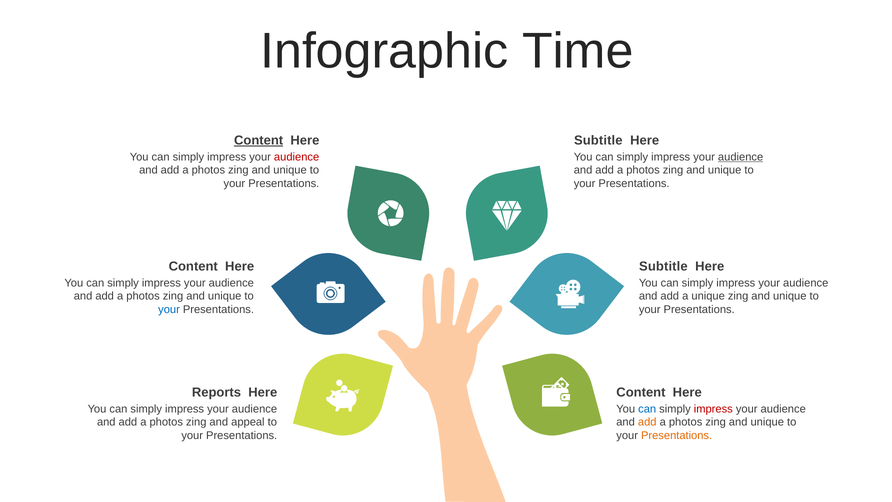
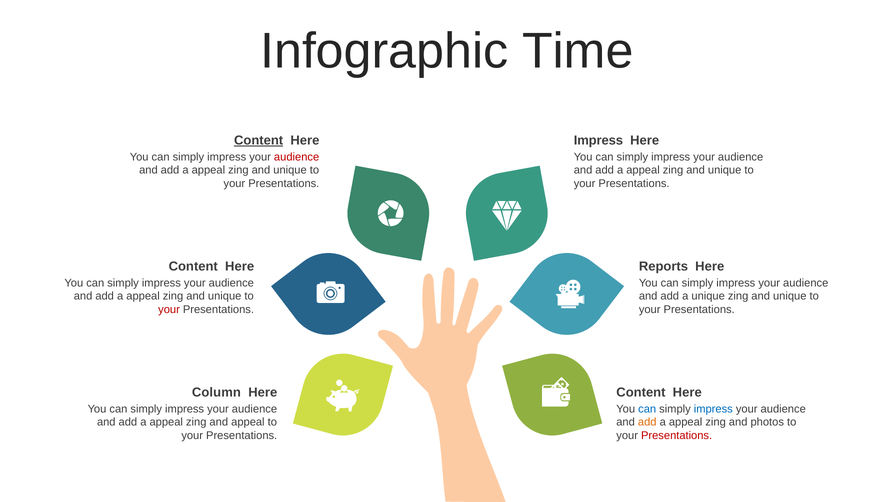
Subtitle at (598, 140): Subtitle -> Impress
audience at (741, 157) underline: present -> none
photos at (208, 170): photos -> appeal
photos at (643, 170): photos -> appeal
Subtitle at (663, 266): Subtitle -> Reports
photos at (143, 296): photos -> appeal
your at (169, 309) colour: blue -> red
Reports: Reports -> Column
impress at (713, 409) colour: red -> blue
photos at (166, 422): photos -> appeal
photos at (686, 422): photos -> appeal
unique at (767, 422): unique -> photos
Presentations at (677, 435) colour: orange -> red
